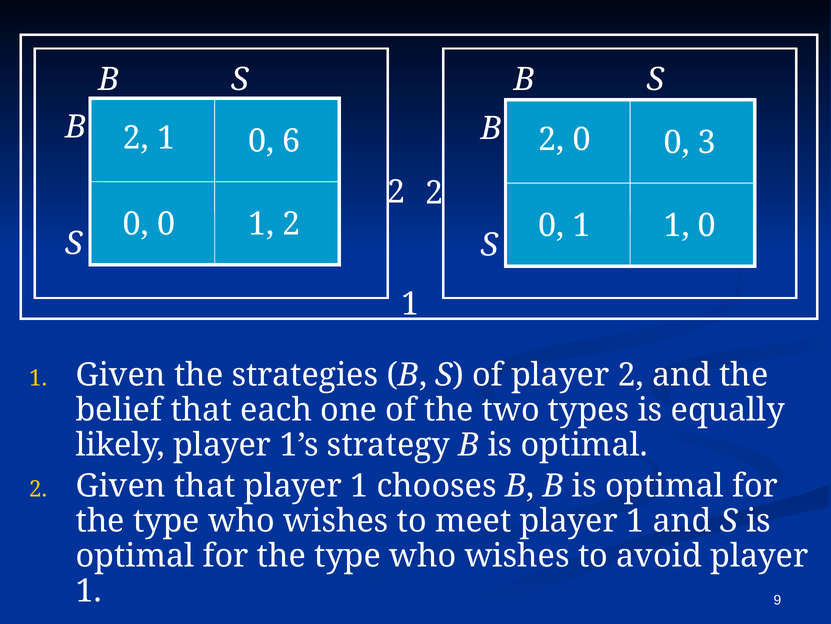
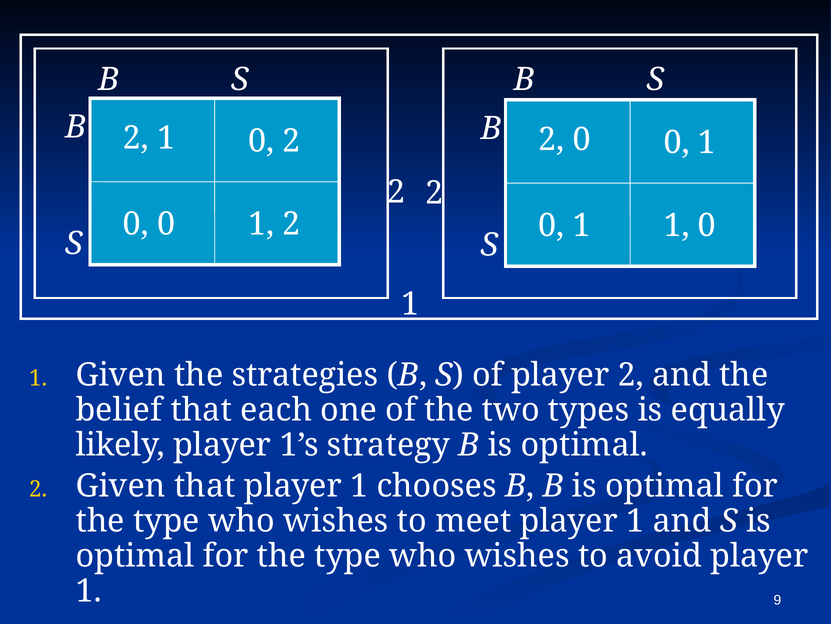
2 1 0 6: 6 -> 2
3 at (707, 142): 3 -> 1
